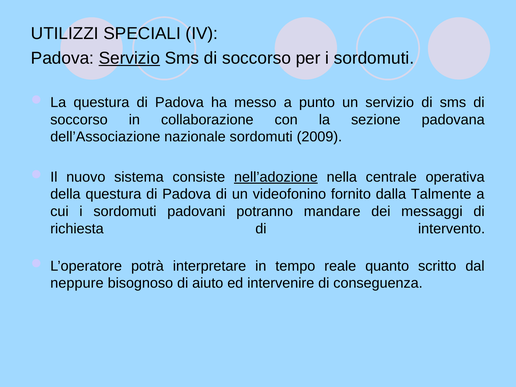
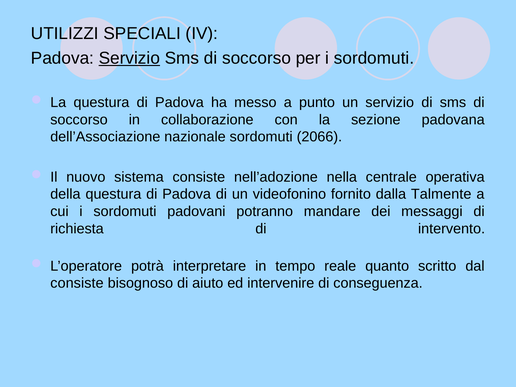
2009: 2009 -> 2066
nell’adozione underline: present -> none
neppure at (77, 283): neppure -> consiste
